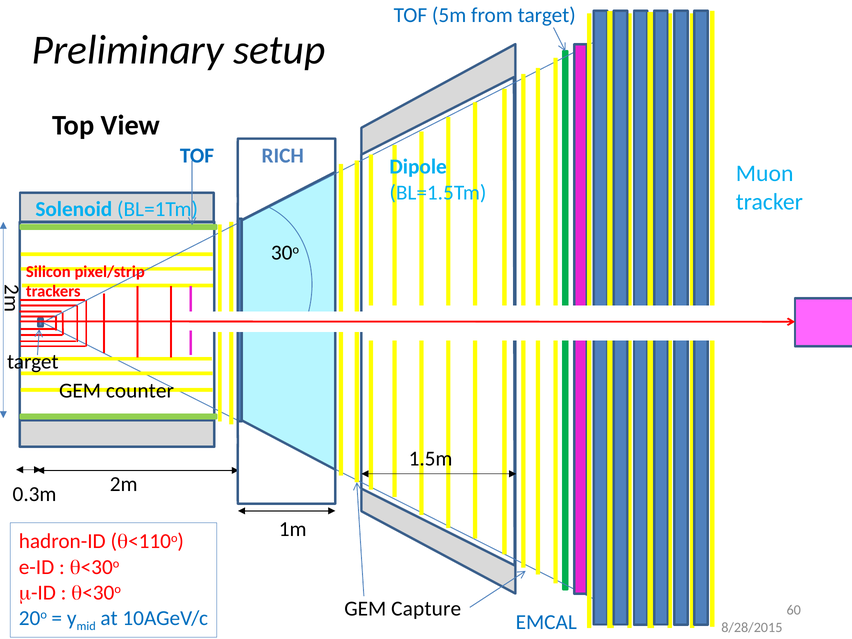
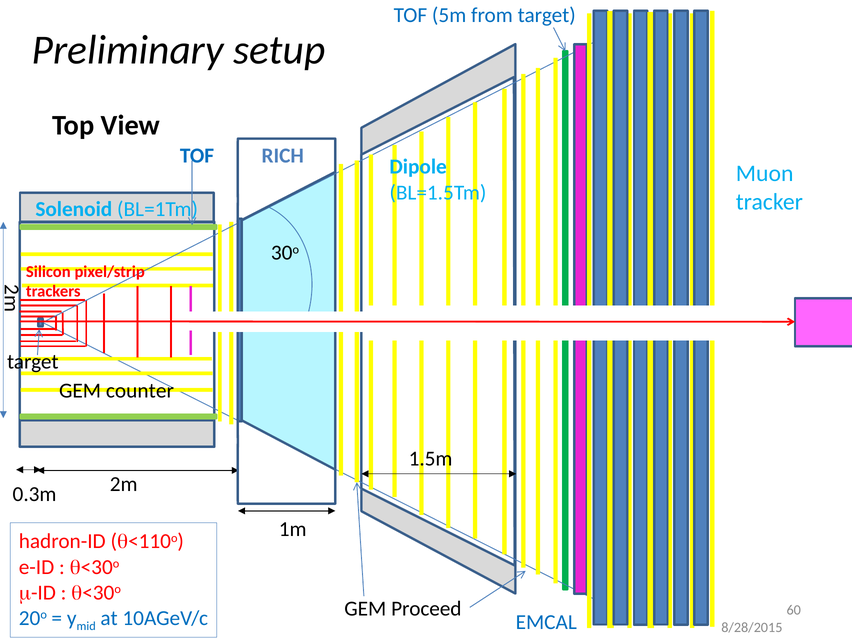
Capture: Capture -> Proceed
